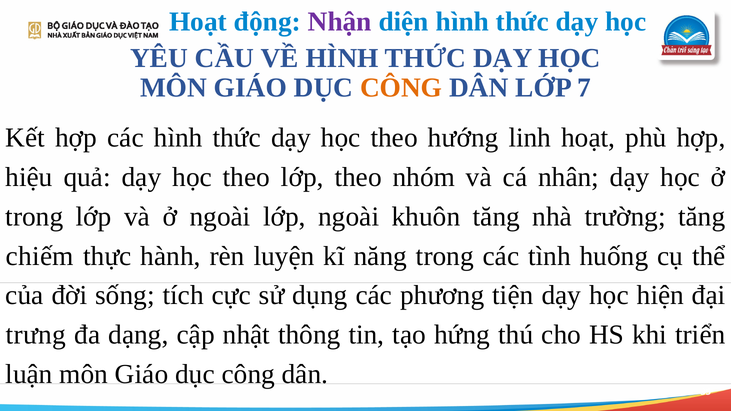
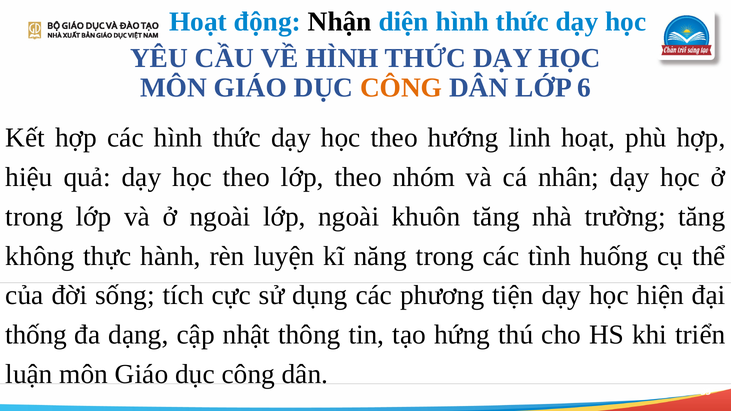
Nhận colour: purple -> black
7: 7 -> 6
chiếm: chiếm -> không
trưng: trưng -> thống
